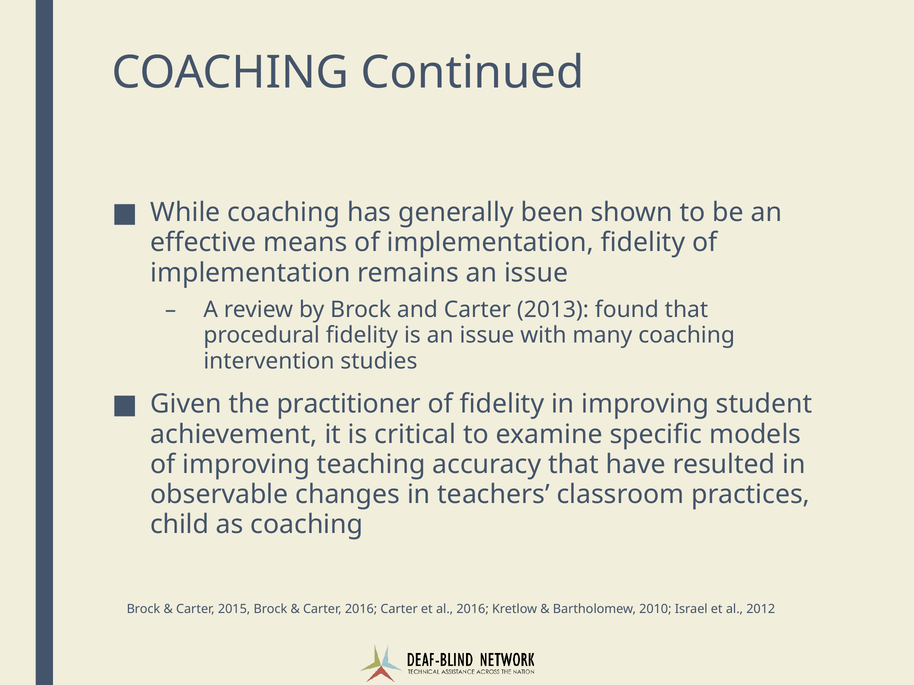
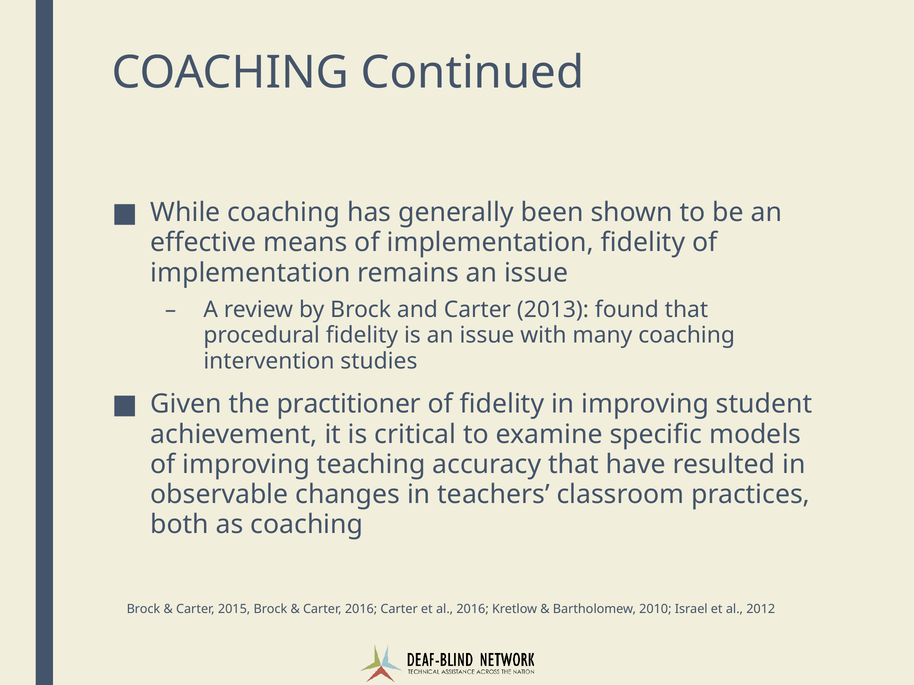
child: child -> both
